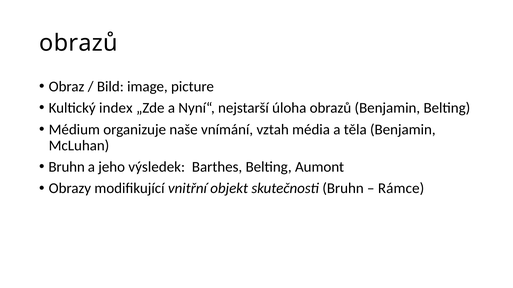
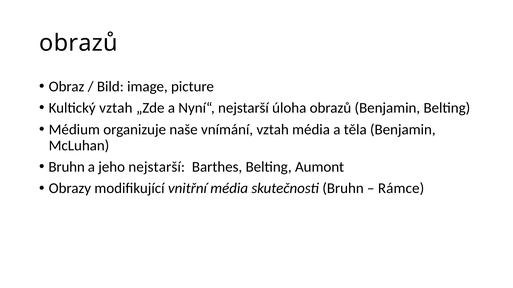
Kultický index: index -> vztah
jeho výsledek: výsledek -> nejstarší
vnitřní objekt: objekt -> média
